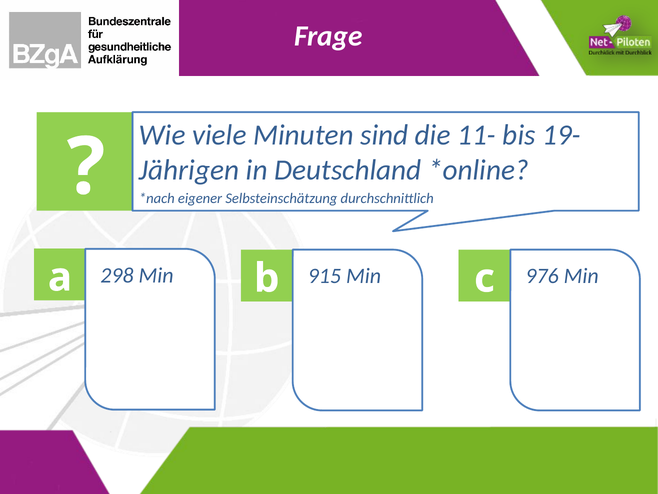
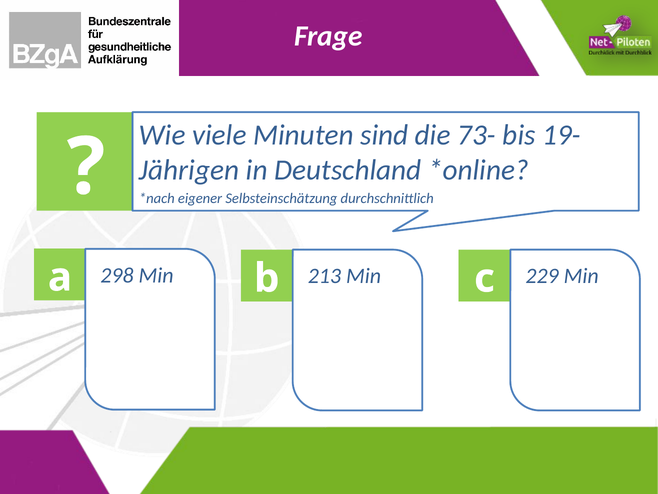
11-: 11- -> 73-
915: 915 -> 213
976: 976 -> 229
